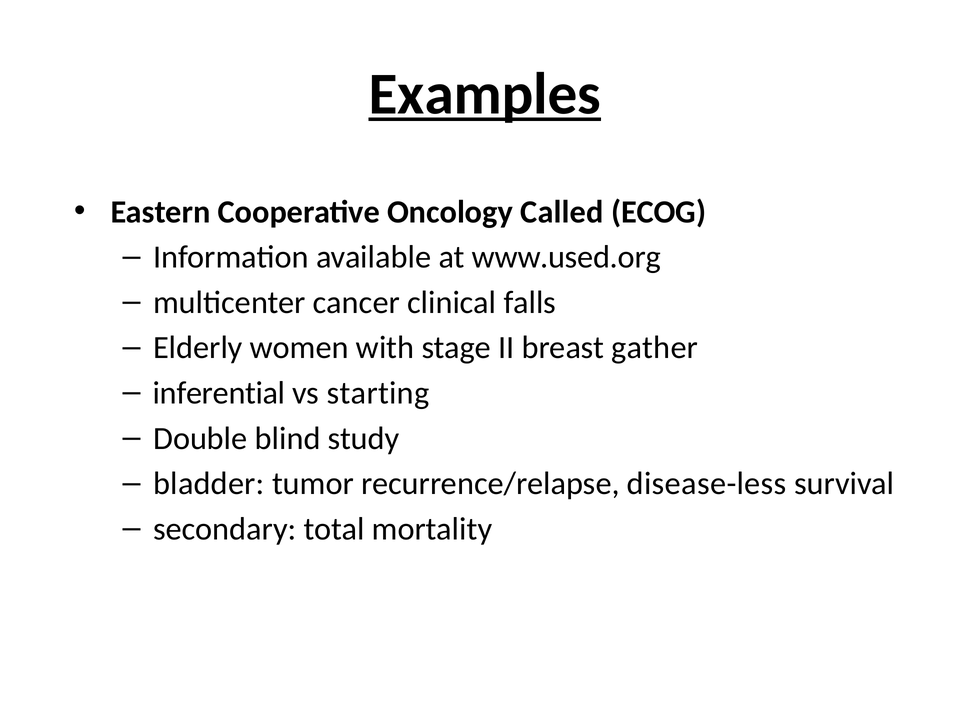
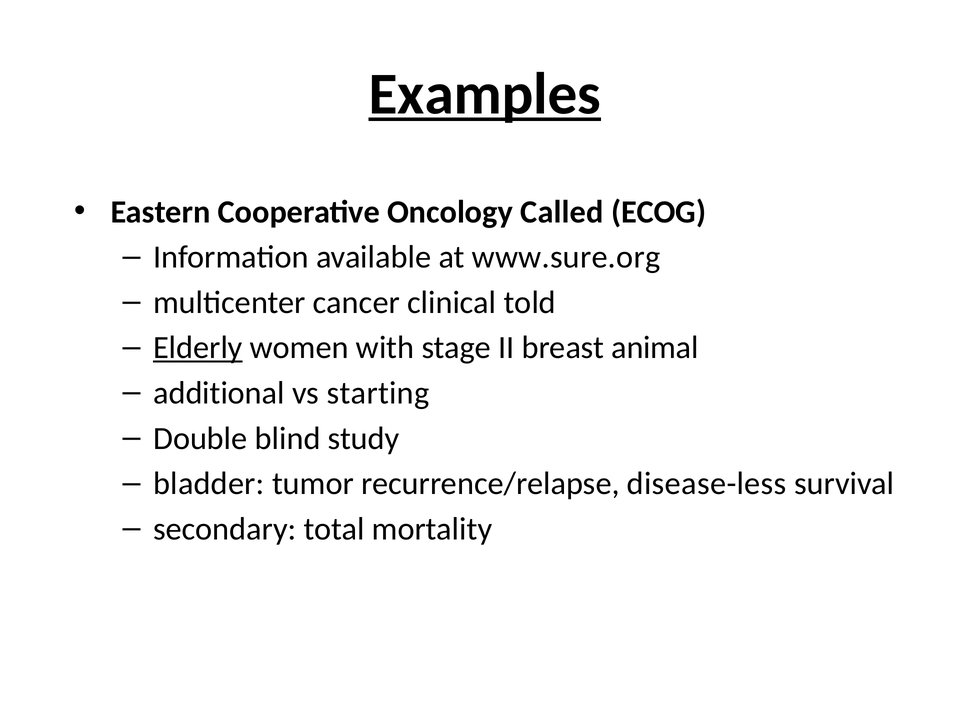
www.used.org: www.used.org -> www.sure.org
falls: falls -> told
Elderly underline: none -> present
gather: gather -> animal
inferential: inferential -> additional
